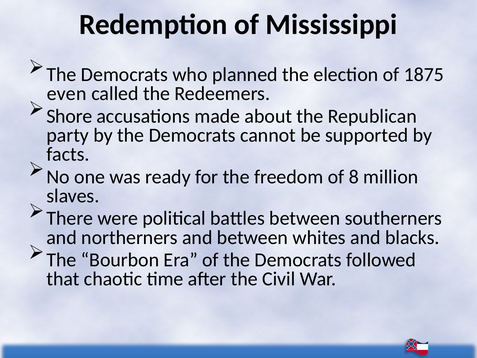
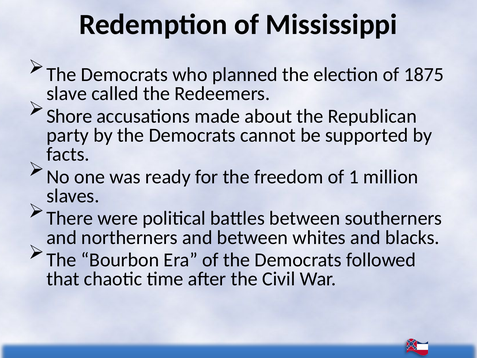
even: even -> slave
8: 8 -> 1
